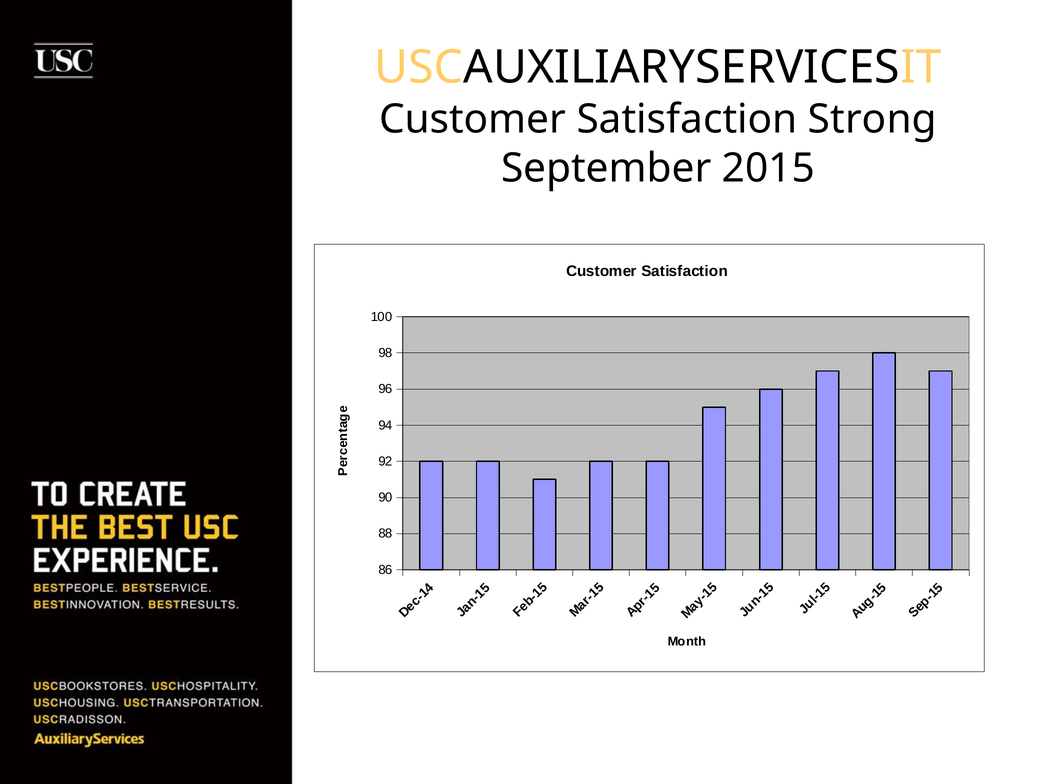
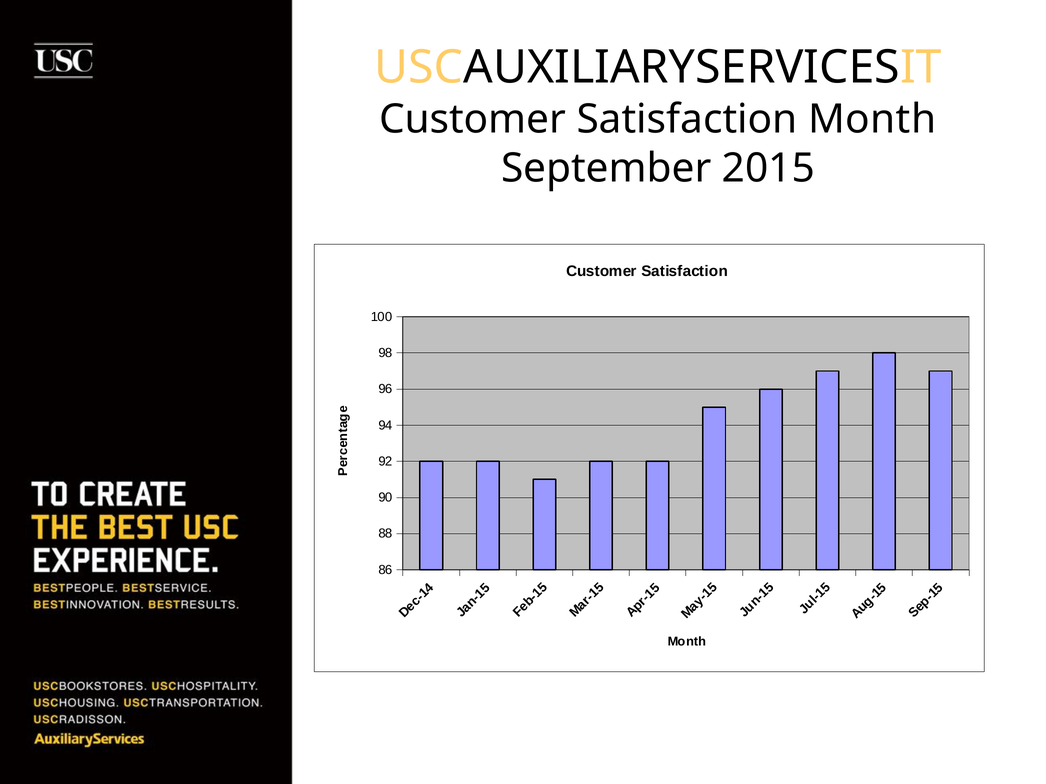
Strong at (872, 120): Strong -> Month
